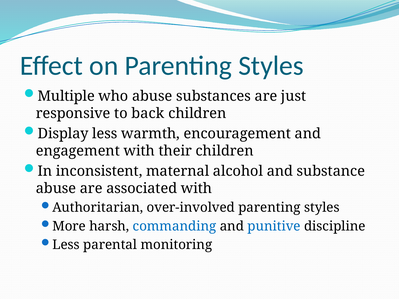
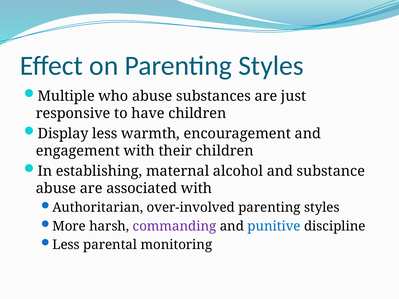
back: back -> have
inconsistent: inconsistent -> establishing
commanding colour: blue -> purple
